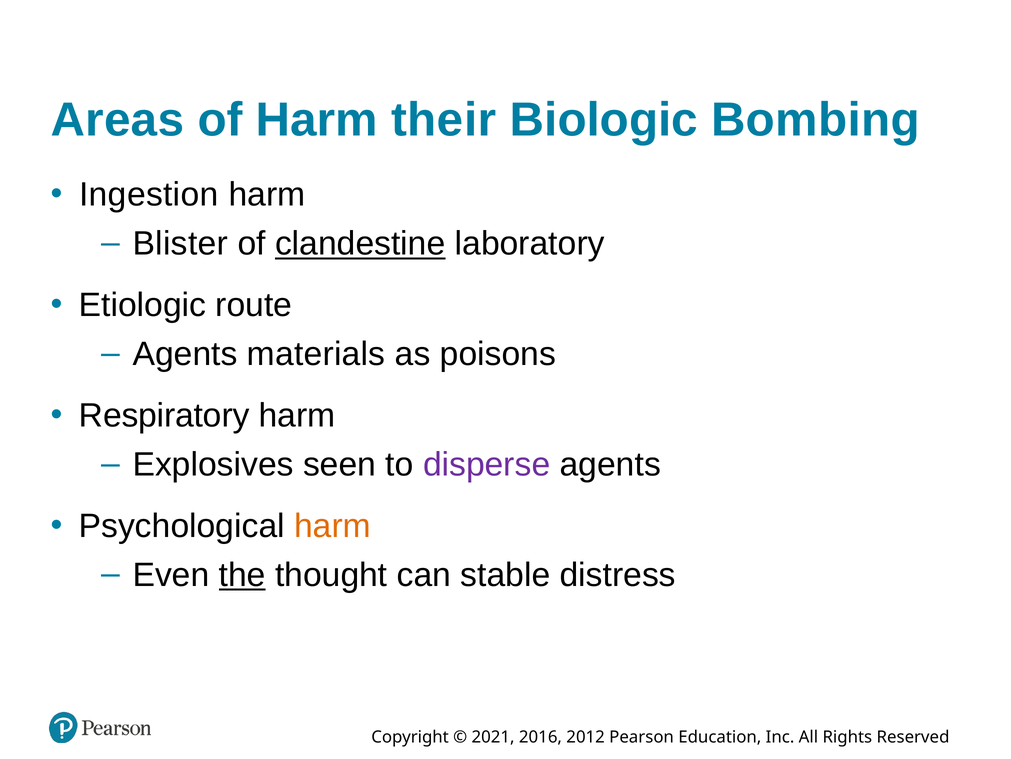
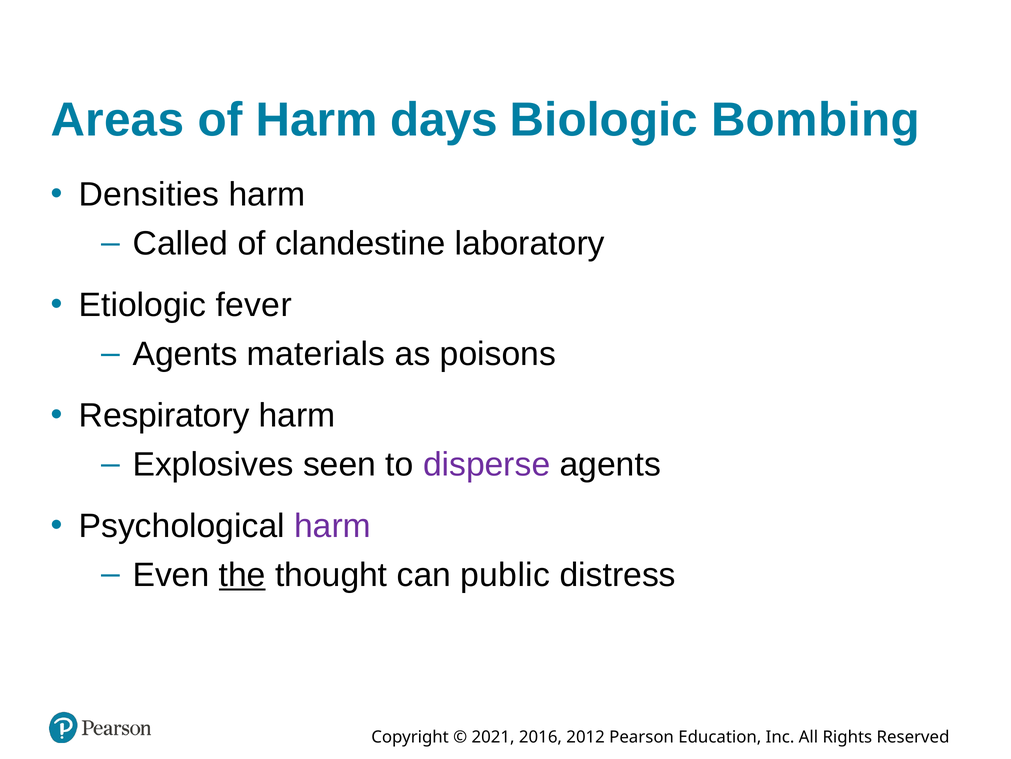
their: their -> days
Ingestion: Ingestion -> Densities
Blister: Blister -> Called
clandestine underline: present -> none
route: route -> fever
harm at (333, 526) colour: orange -> purple
stable: stable -> public
